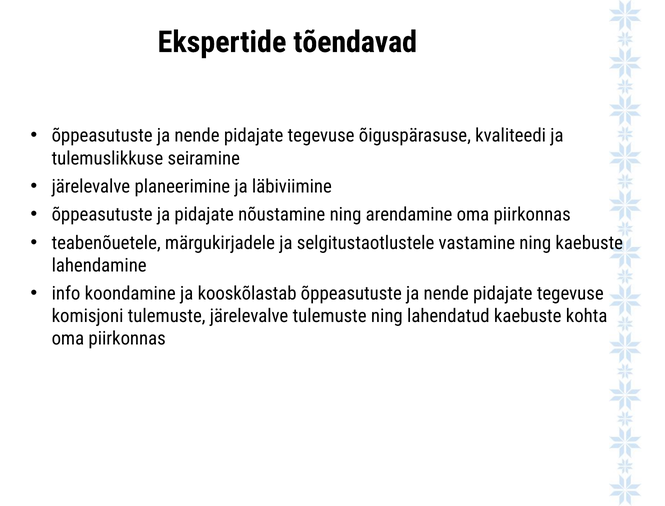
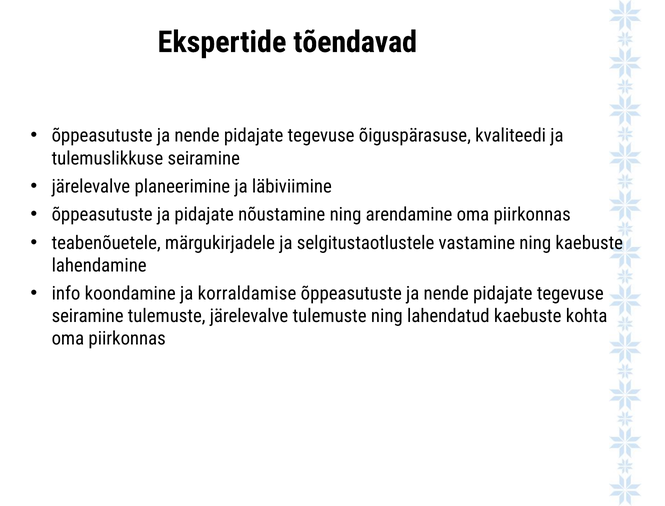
kooskõlastab: kooskõlastab -> korraldamise
komisjoni at (88, 316): komisjoni -> seiramine
